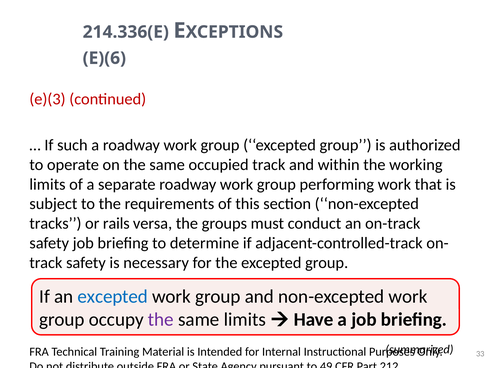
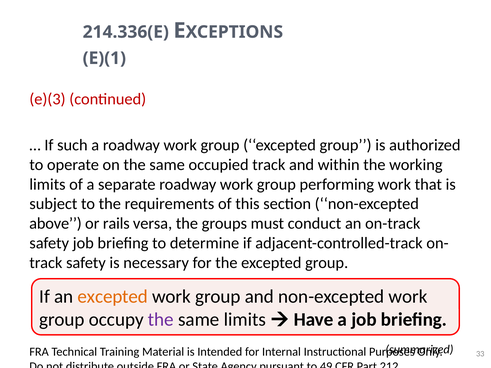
E)(6: E)(6 -> E)(1
tracks: tracks -> above
excepted at (113, 297) colour: blue -> orange
